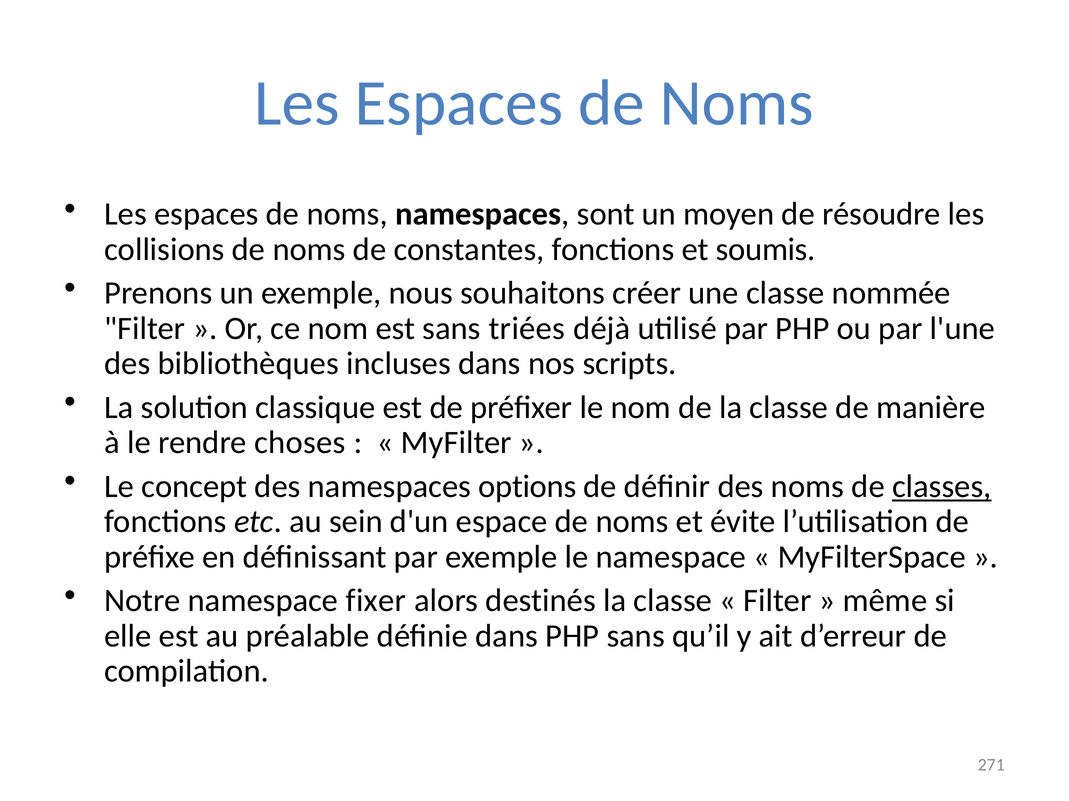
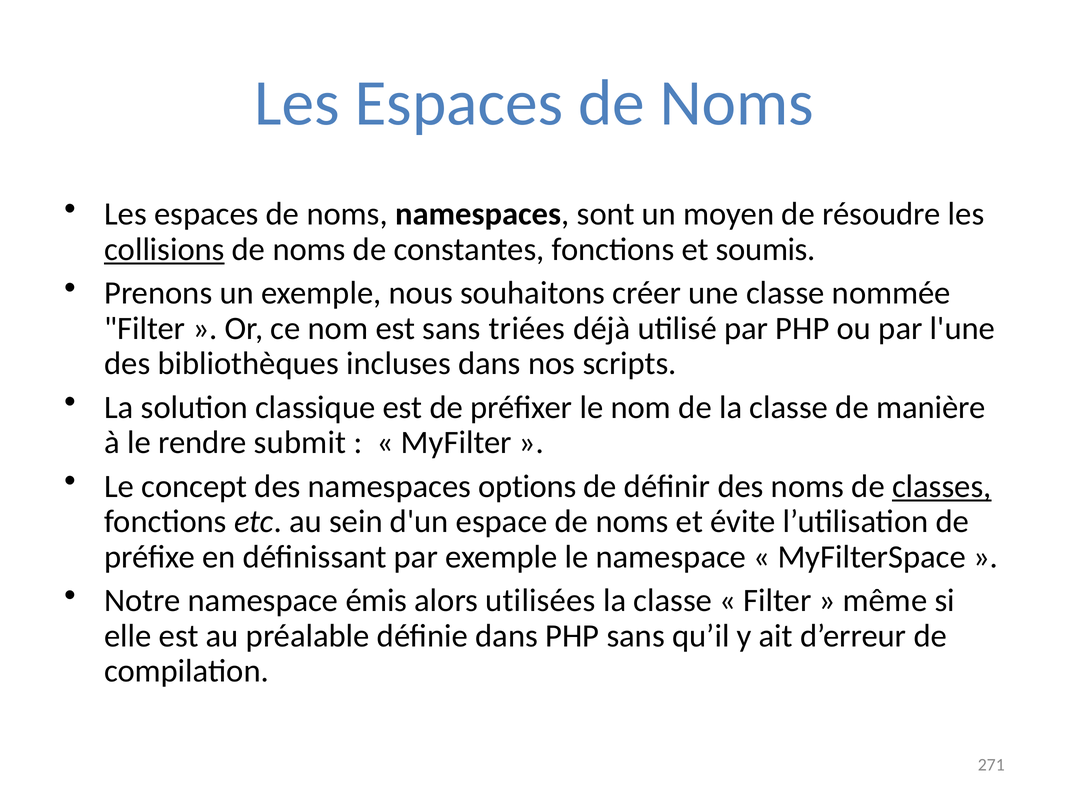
collisions underline: none -> present
choses: choses -> submit
fixer: fixer -> émis
destinés: destinés -> utilisées
